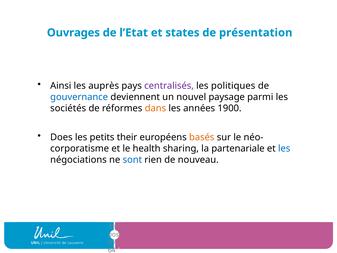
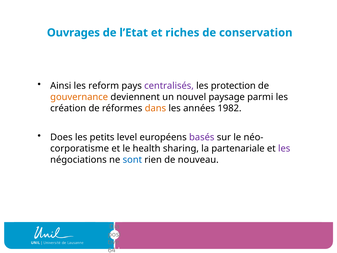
states: states -> riches
présentation: présentation -> conservation
auprès: auprès -> reform
politiques: politiques -> protection
gouvernance colour: blue -> orange
sociétés: sociétés -> création
1900: 1900 -> 1982
their: their -> level
basés colour: orange -> purple
les at (284, 148) colour: blue -> purple
